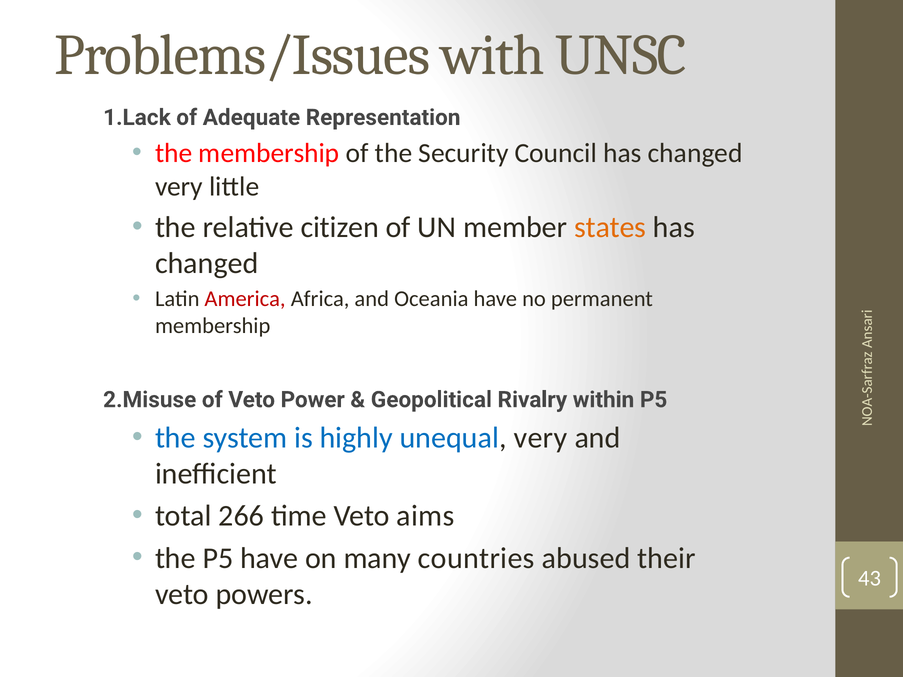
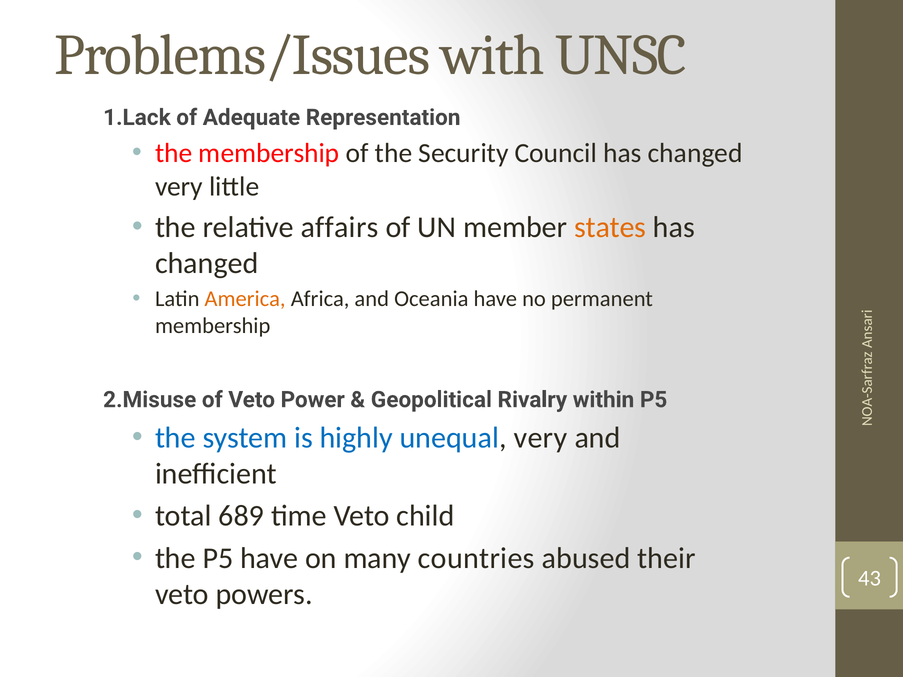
citizen: citizen -> affairs
America colour: red -> orange
266: 266 -> 689
aims: aims -> child
